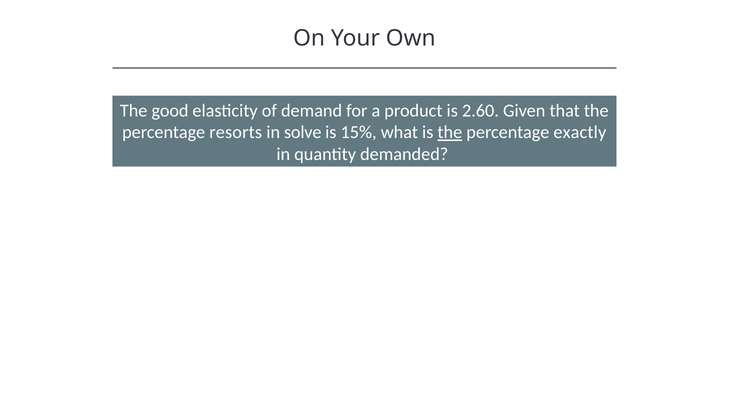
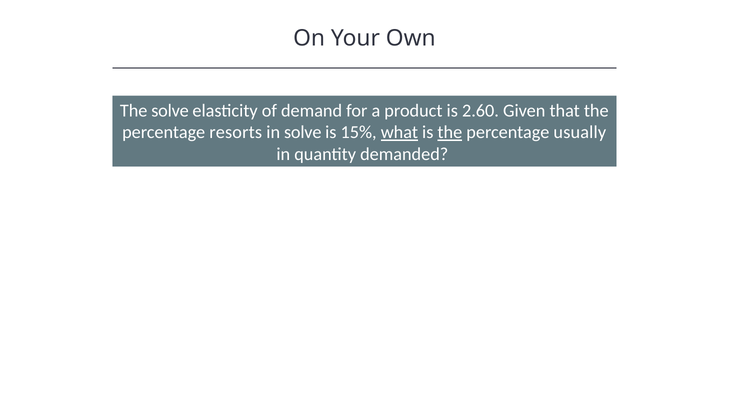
The good: good -> solve
what underline: none -> present
exactly: exactly -> usually
